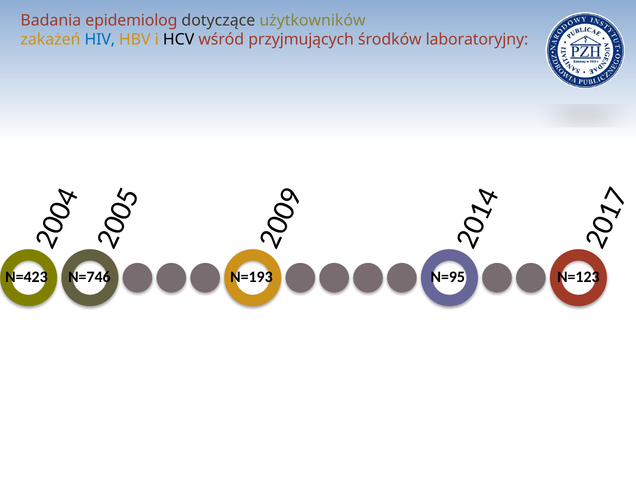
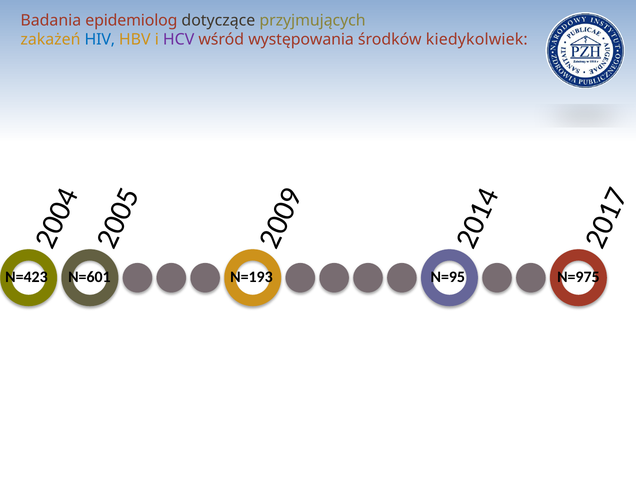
użytkowników: użytkowników -> przyjmujących
HCV colour: black -> purple
przyjmujących: przyjmujących -> występowania
laboratoryjny: laboratoryjny -> kiedykolwiek
N=746: N=746 -> N=601
N=123: N=123 -> N=975
